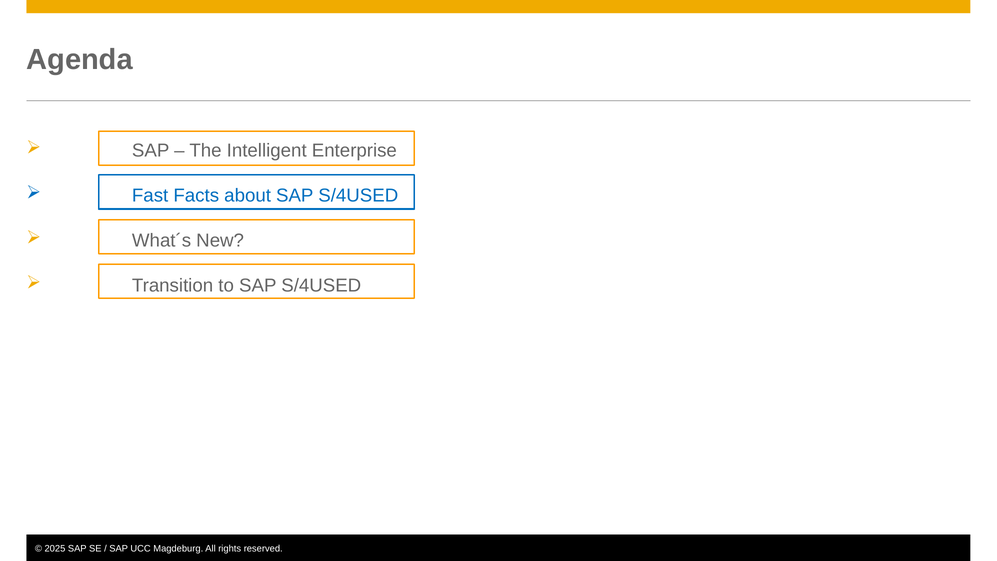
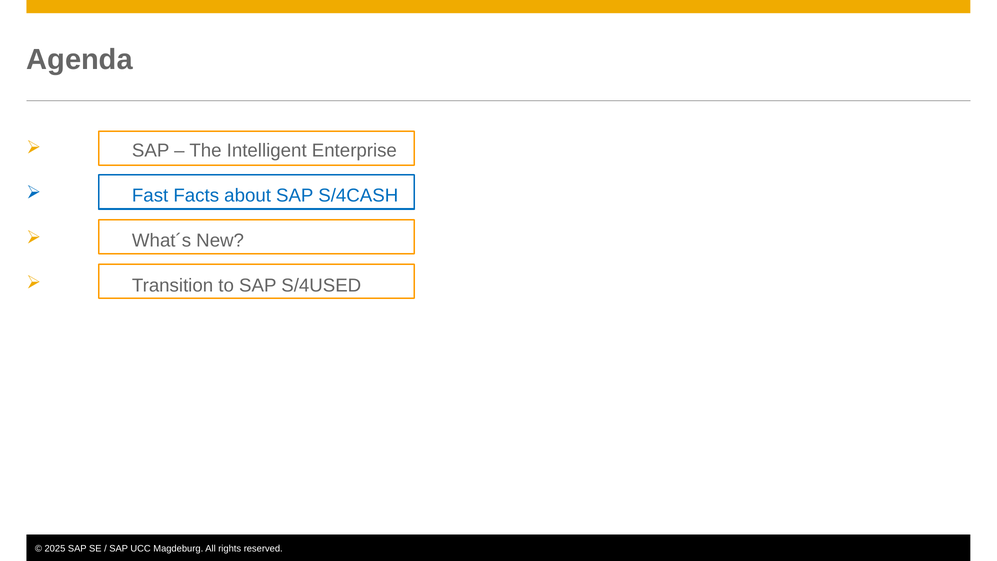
about SAP S/4USED: S/4USED -> S/4CASH
